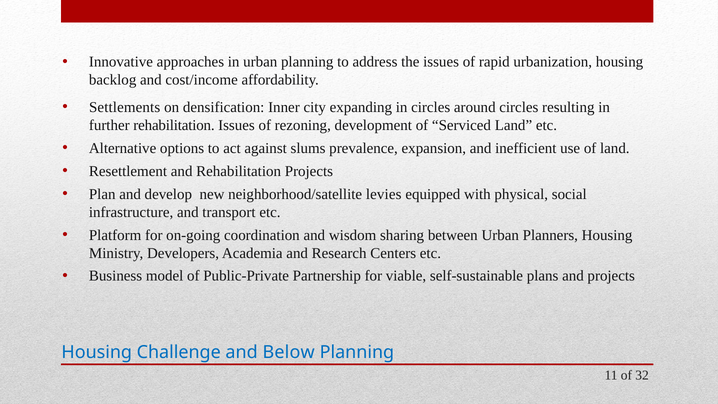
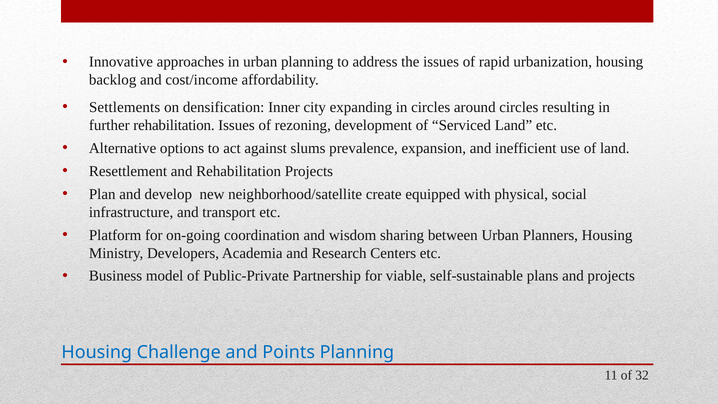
levies: levies -> create
Below: Below -> Points
